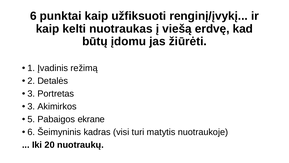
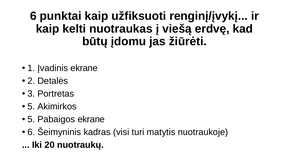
Įvadinis režimą: režimą -> ekrane
3 at (31, 106): 3 -> 5
